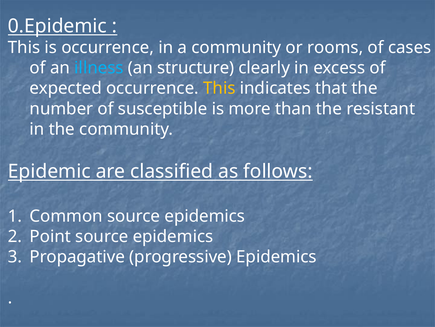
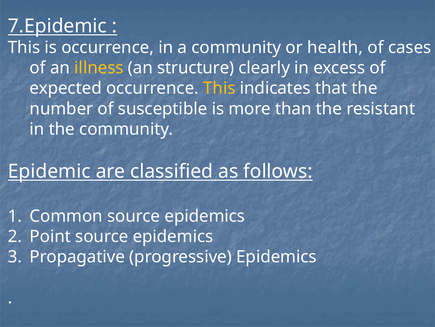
0.Epidemic: 0.Epidemic -> 7.Epidemic
rooms: rooms -> health
illness colour: light blue -> yellow
